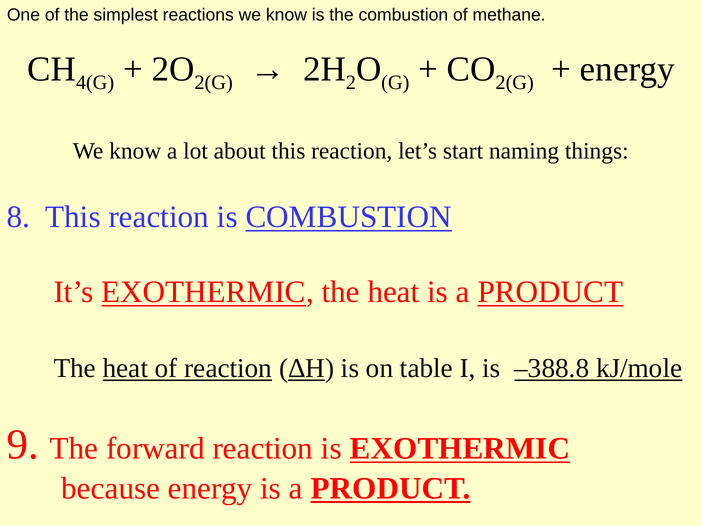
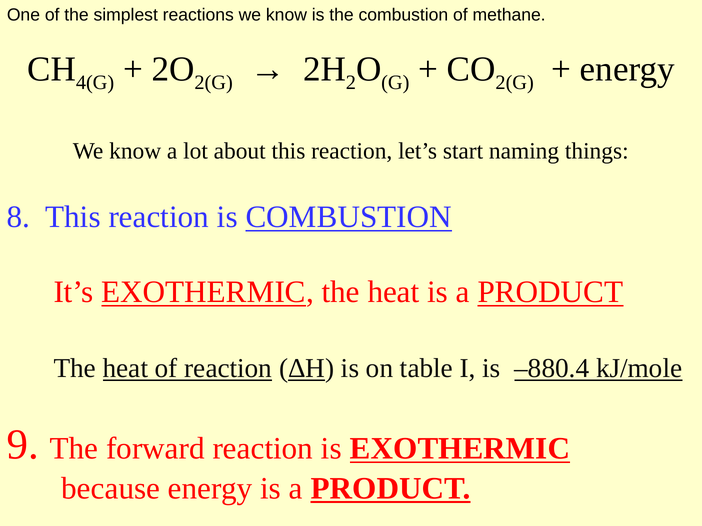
–388.8: –388.8 -> –880.4
